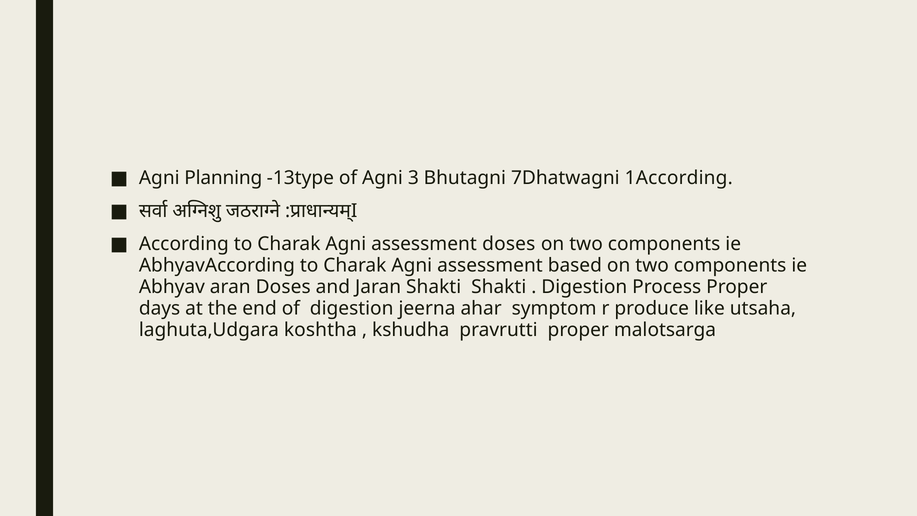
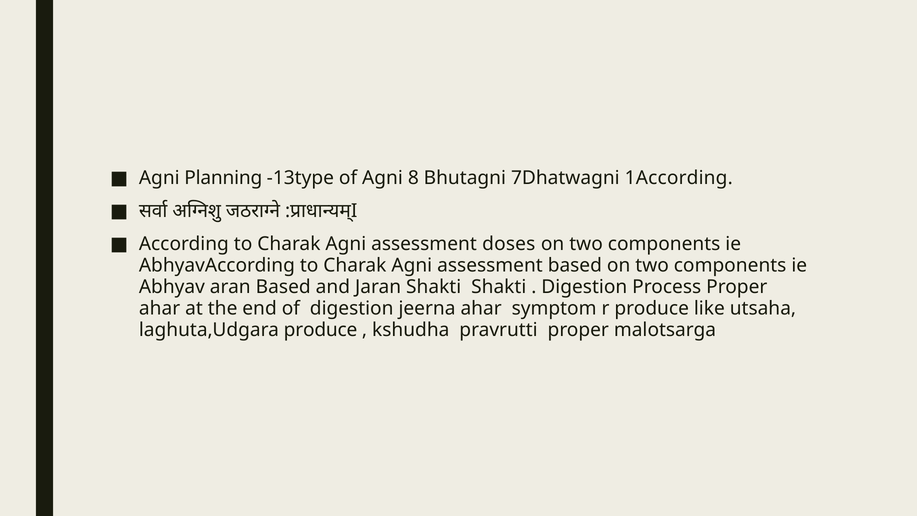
3: 3 -> 8
aran Doses: Doses -> Based
days at (160, 308): days -> ahar
laghuta,Udgara koshtha: koshtha -> produce
